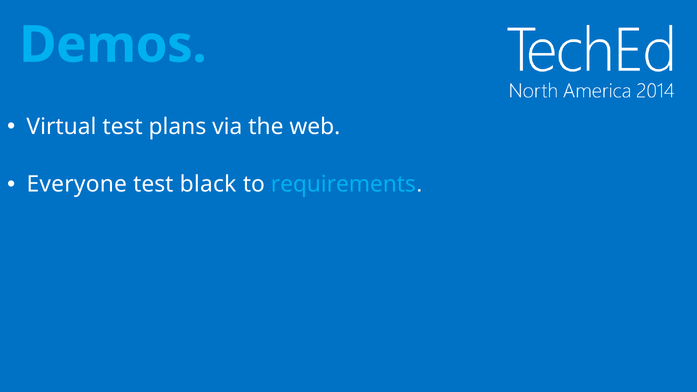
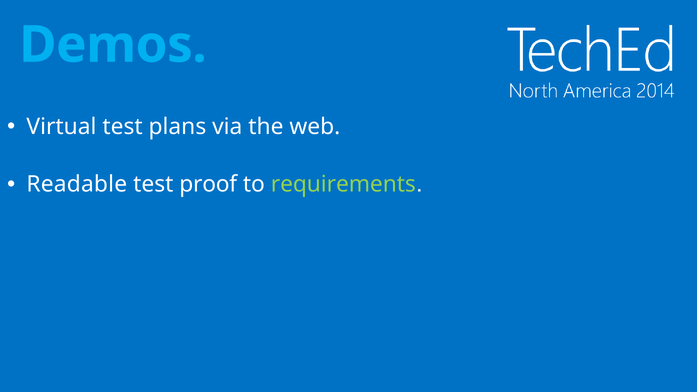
Everyone: Everyone -> Readable
black: black -> proof
requirements colour: light blue -> light green
